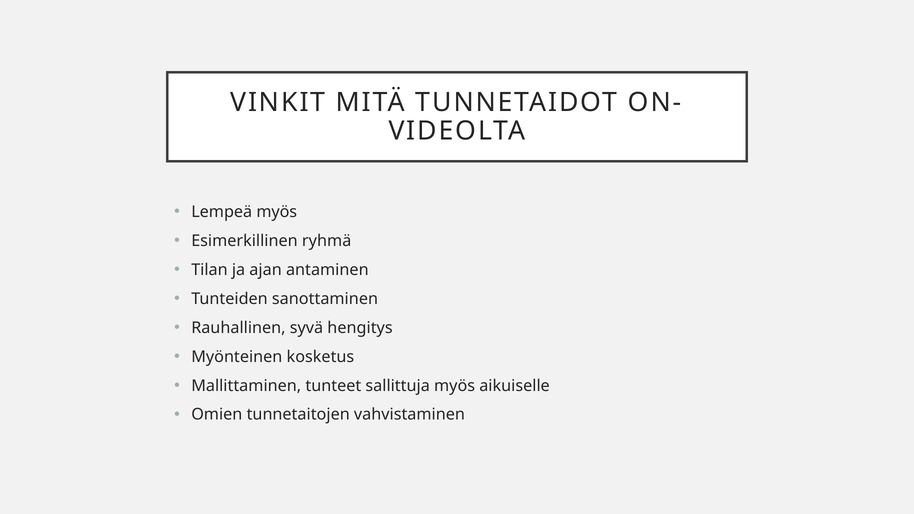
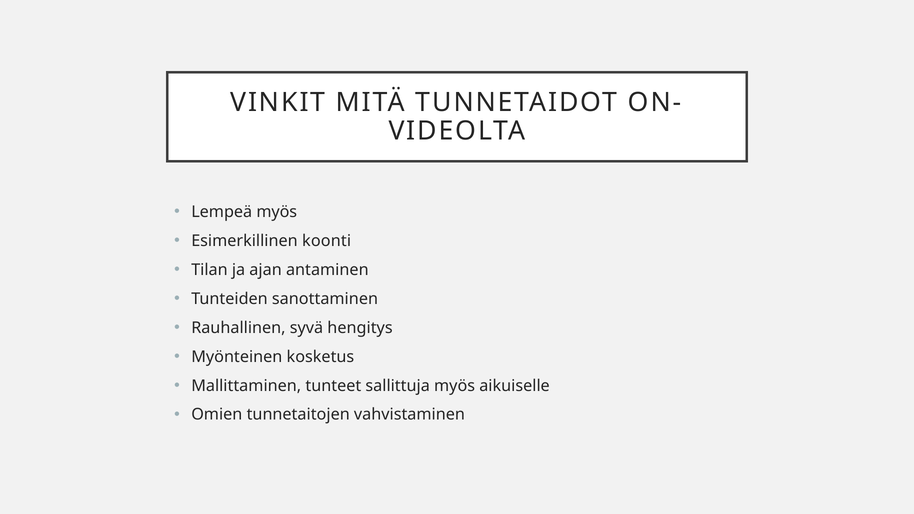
ryhmä: ryhmä -> koonti
